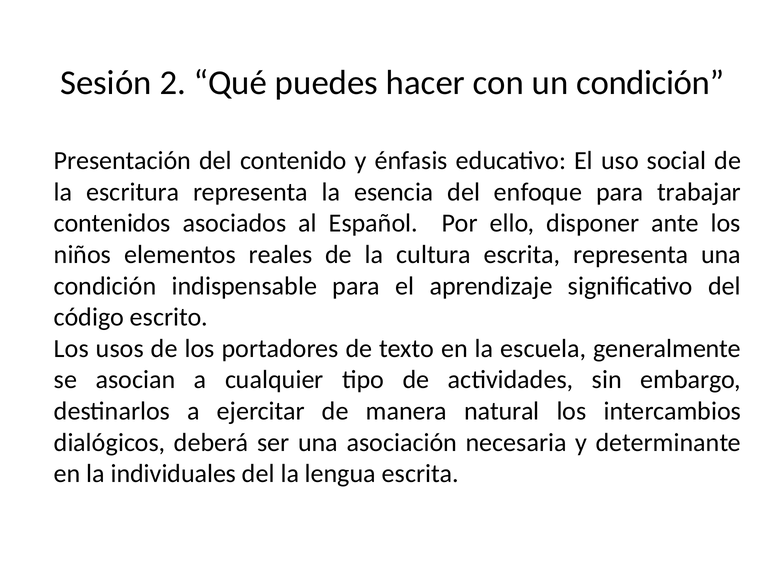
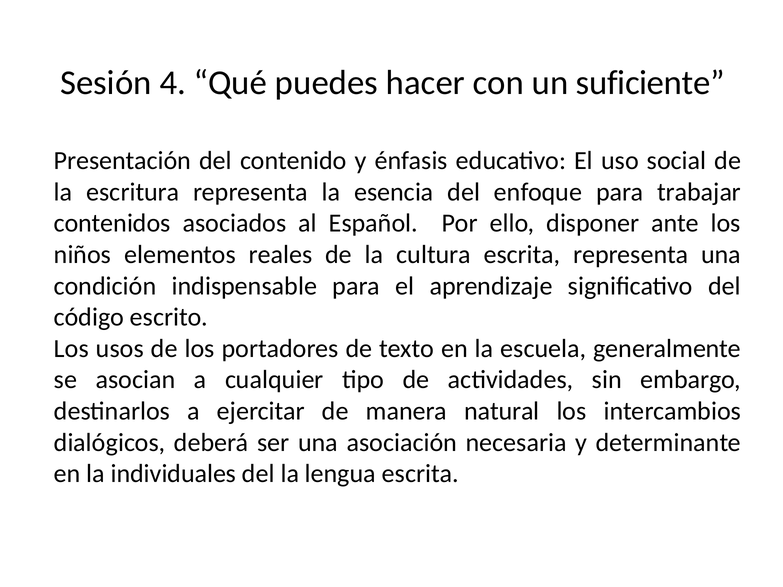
2: 2 -> 4
un condición: condición -> suficiente
